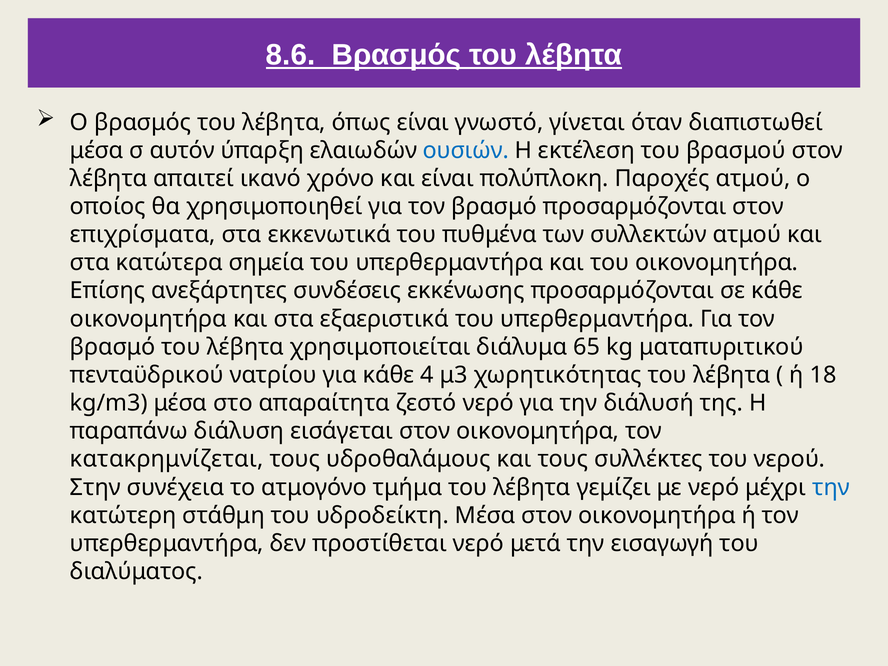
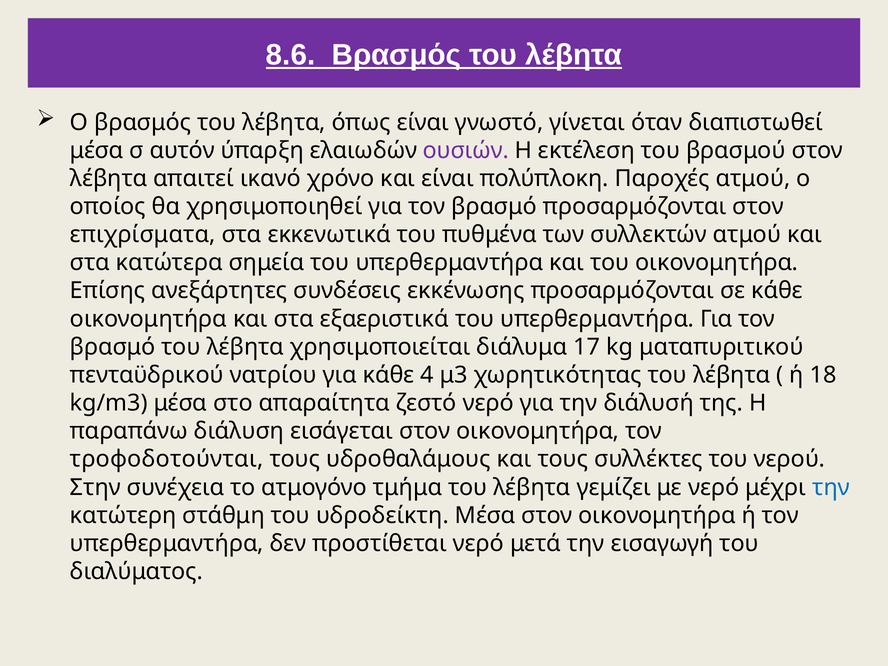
ουσιών colour: blue -> purple
65: 65 -> 17
κατακρημνίζεται: κατακρημνίζεται -> τροφοδοτούνται
